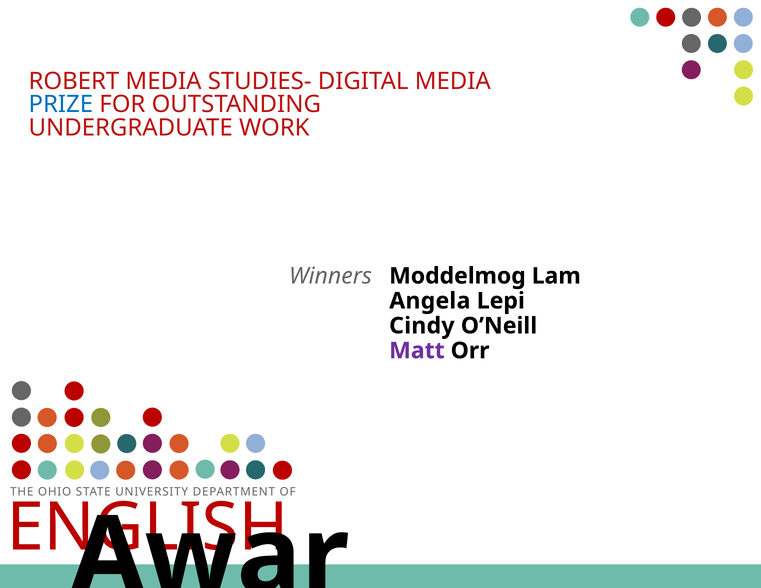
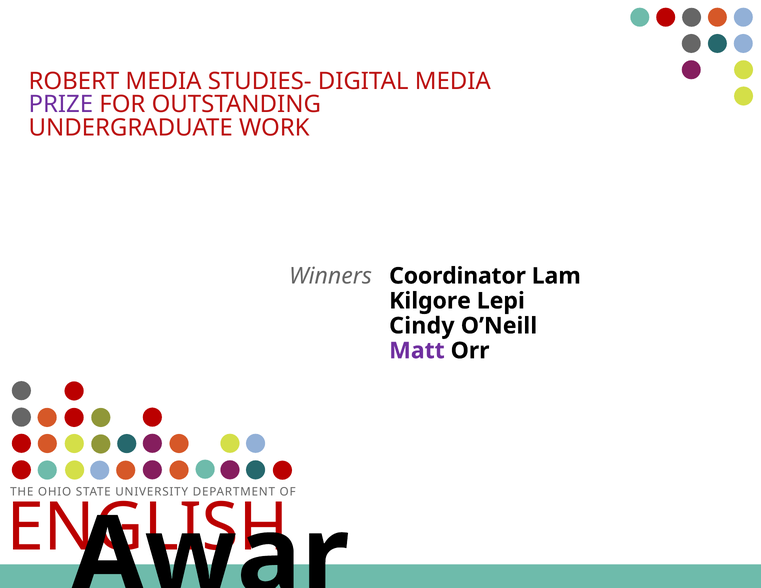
PRIZE colour: blue -> purple
Moddelmog: Moddelmog -> Coordinator
Angela: Angela -> Kilgore
